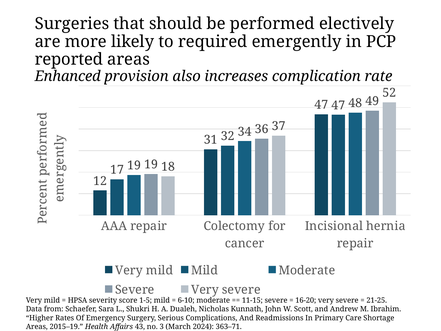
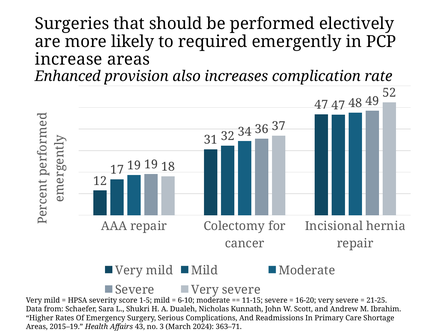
reported: reported -> increase
